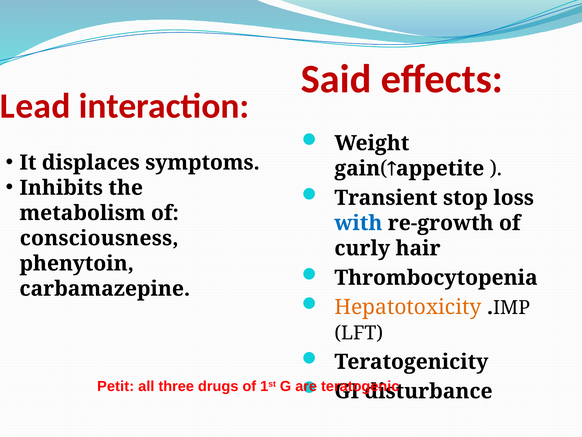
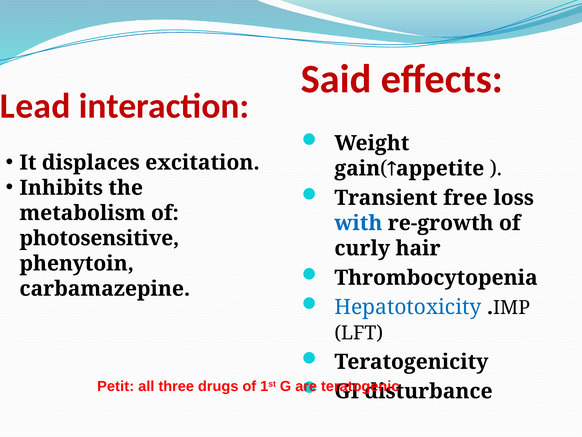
symptoms: symptoms -> excitation
stop: stop -> free
consciousness: consciousness -> photosensitive
Hepatotoxicity colour: orange -> blue
